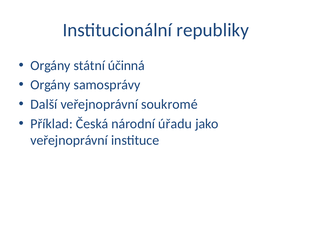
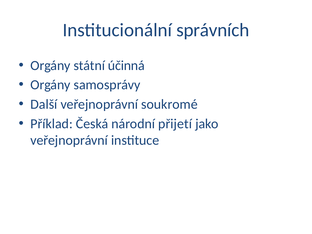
republiky: republiky -> správních
úřadu: úřadu -> přijetí
